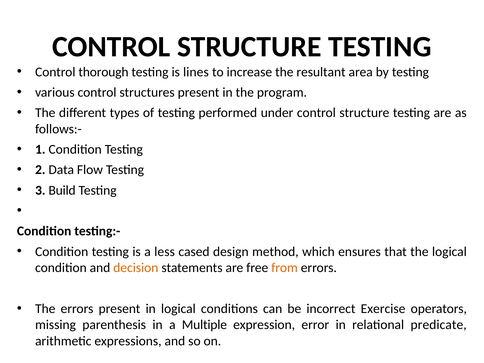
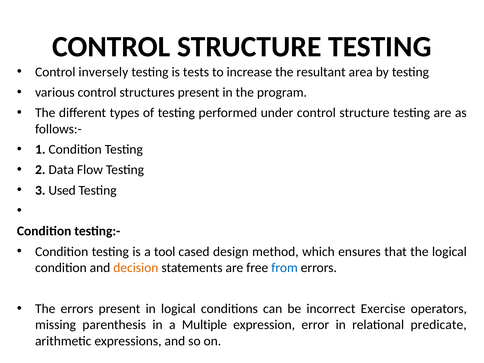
thorough: thorough -> inversely
lines: lines -> tests
Build: Build -> Used
less: less -> tool
from colour: orange -> blue
